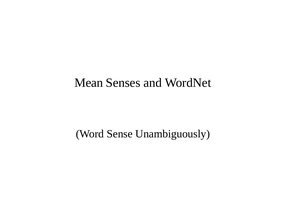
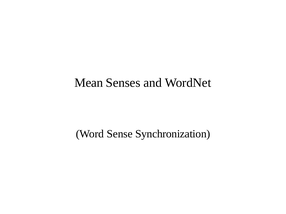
Unambiguously: Unambiguously -> Synchronization
